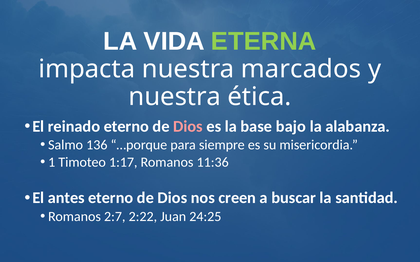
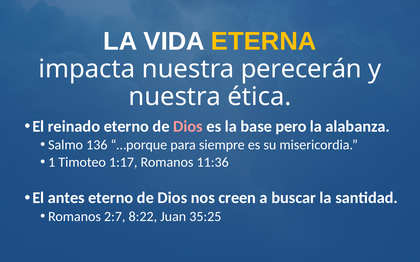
ETERNA colour: light green -> yellow
marcados: marcados -> perecerán
bajo: bajo -> pero
2:22: 2:22 -> 8:22
24:25: 24:25 -> 35:25
